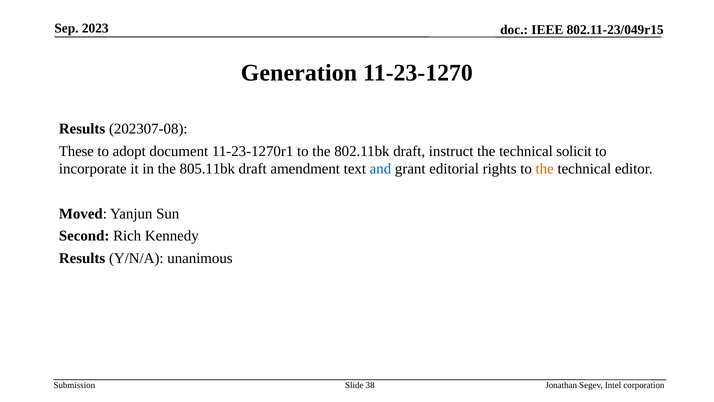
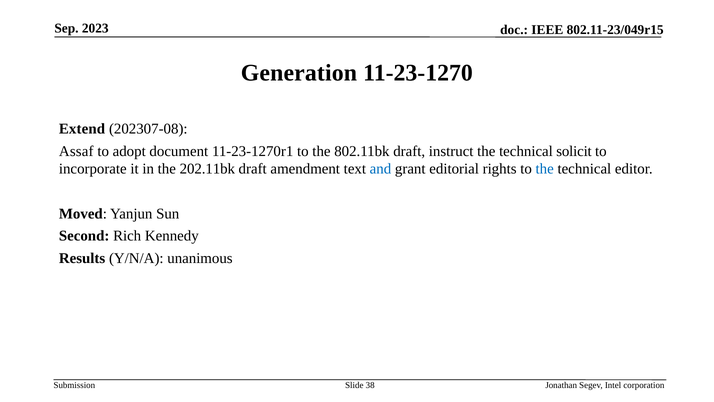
Results at (82, 129): Results -> Extend
These: These -> Assaf
805.11bk: 805.11bk -> 202.11bk
the at (545, 169) colour: orange -> blue
